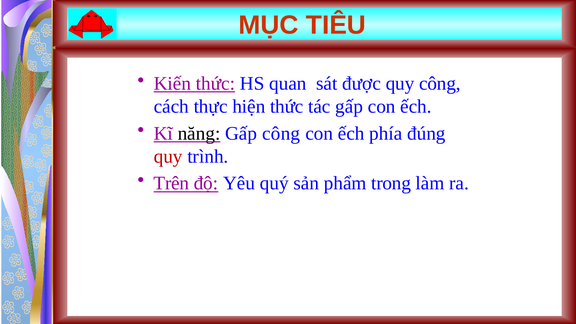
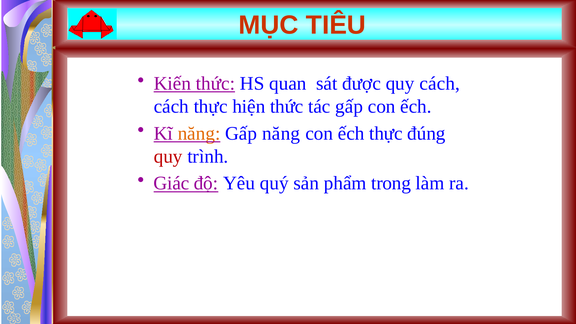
quy công: công -> cách
năng at (199, 133) colour: black -> orange
Gấp công: công -> năng
ếch phía: phía -> thực
Trên: Trên -> Giác
